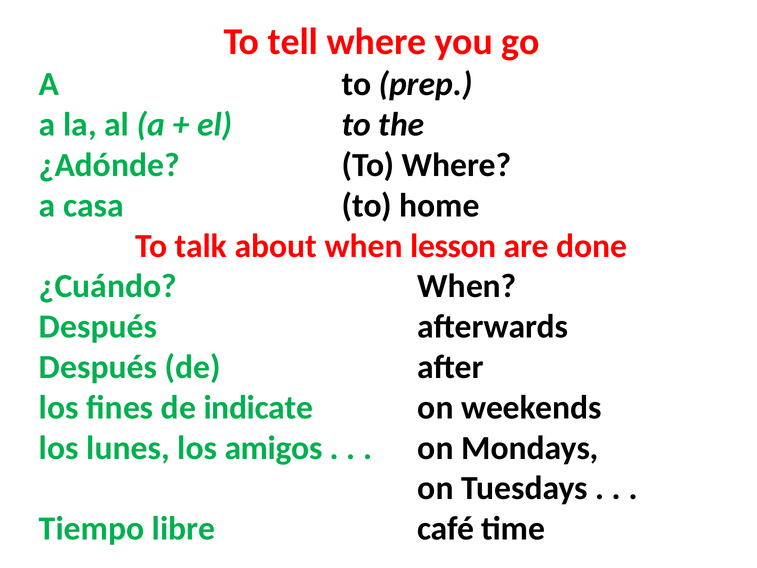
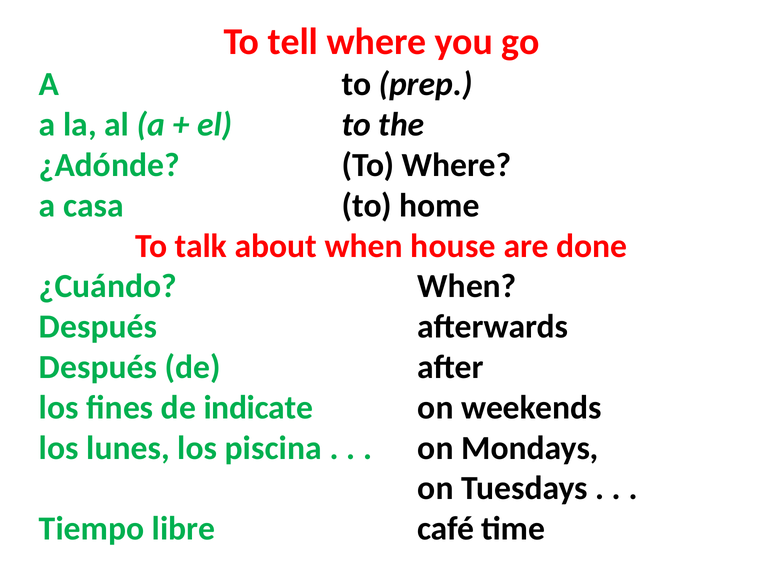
lesson: lesson -> house
amigos: amigos -> piscina
